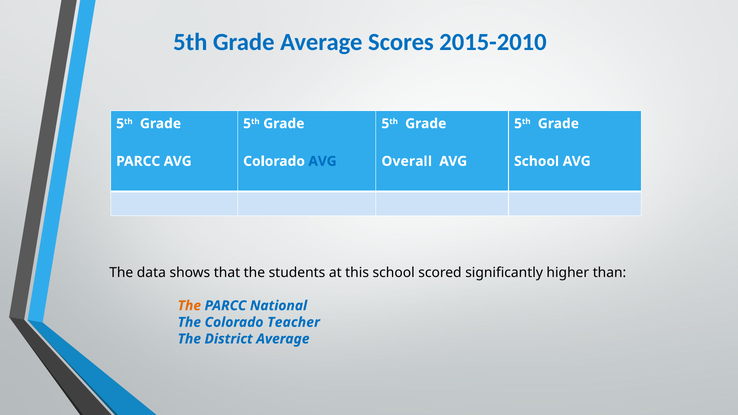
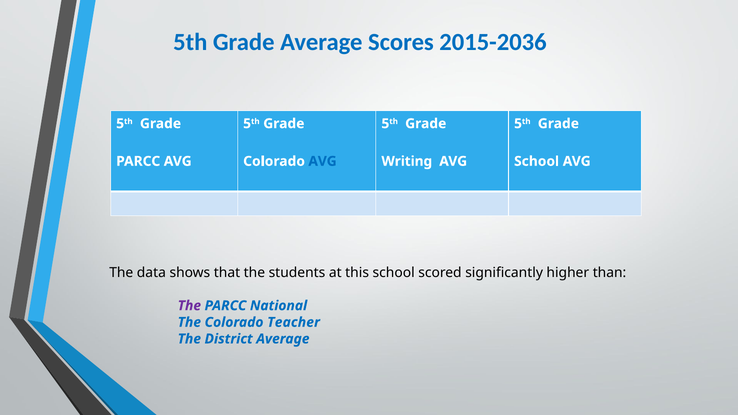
2015-2010: 2015-2010 -> 2015-2036
Overall: Overall -> Writing
The at (189, 306) colour: orange -> purple
